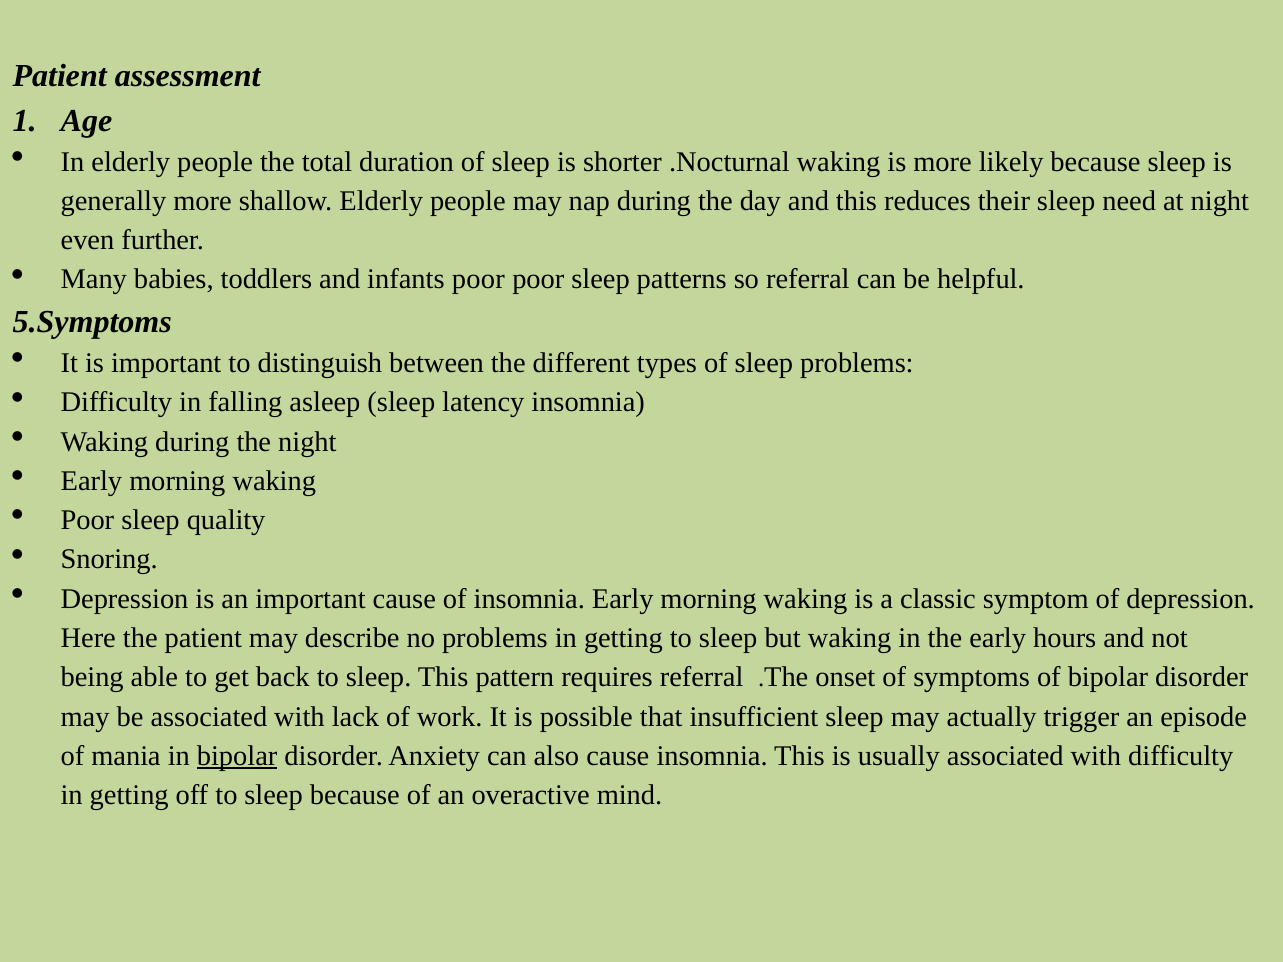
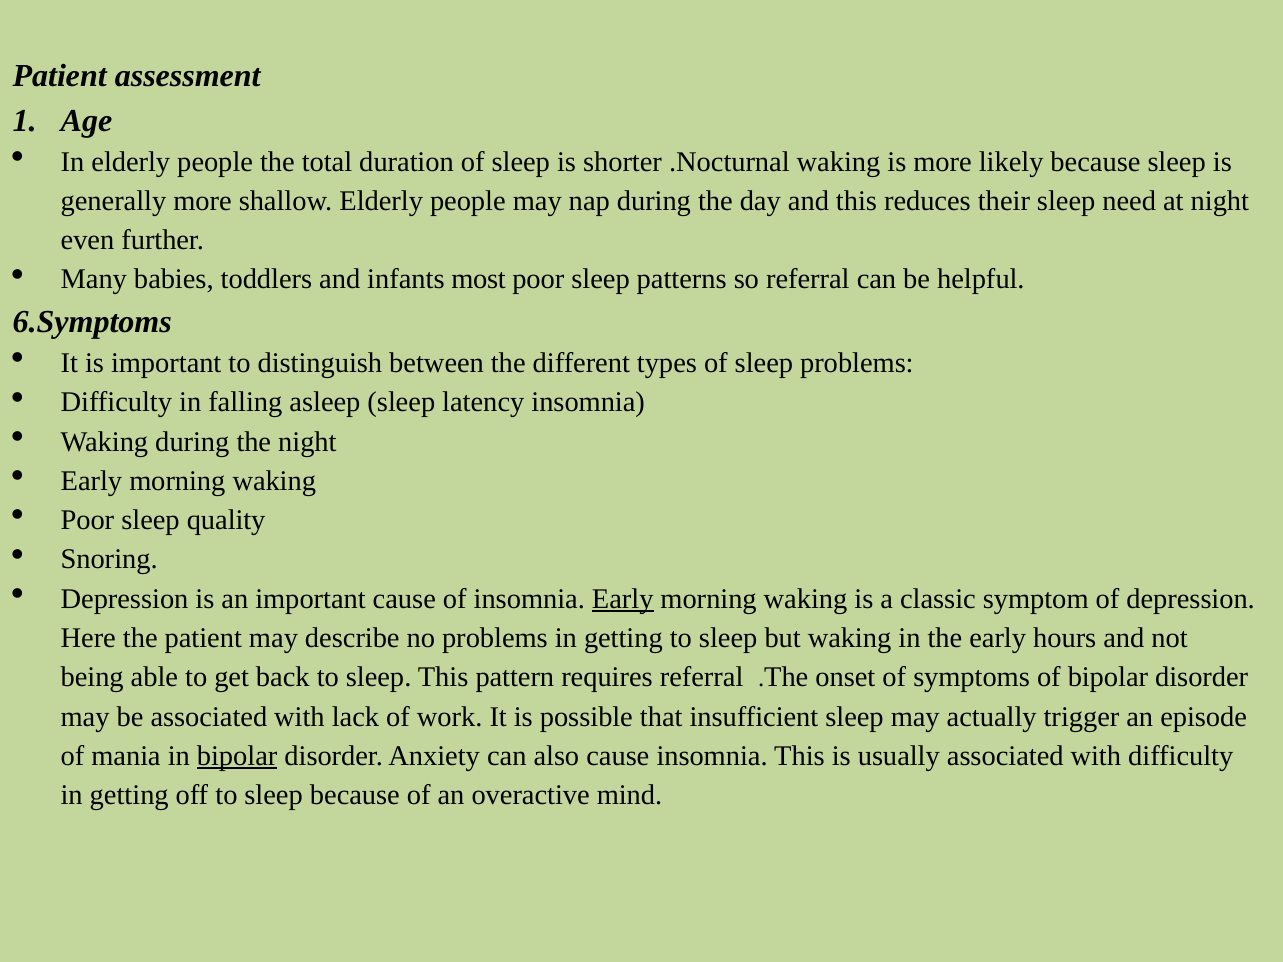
infants poor: poor -> most
5.Symptoms: 5.Symptoms -> 6.Symptoms
Early at (623, 599) underline: none -> present
